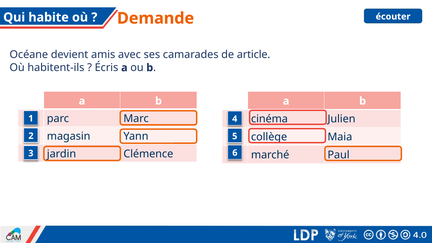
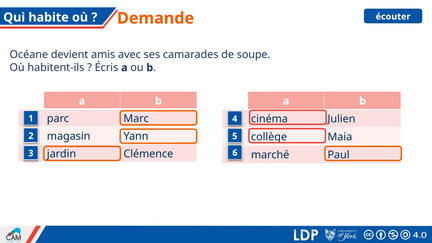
article: article -> soupe
